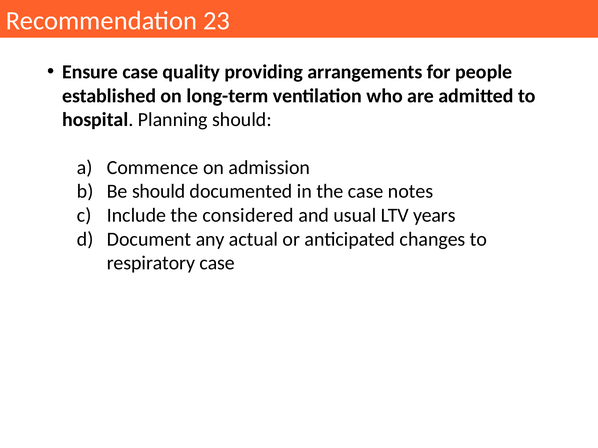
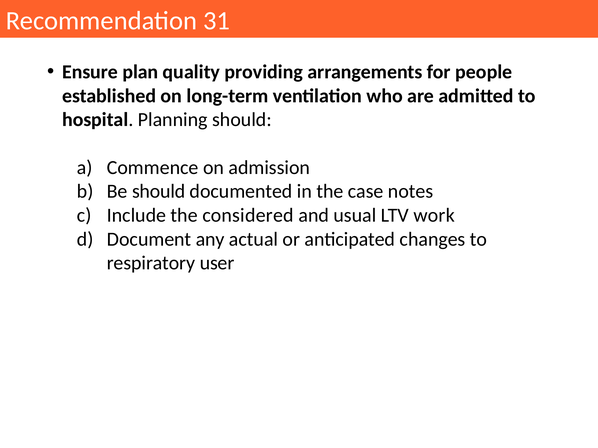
23: 23 -> 31
Ensure case: case -> plan
years: years -> work
respiratory case: case -> user
